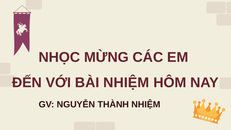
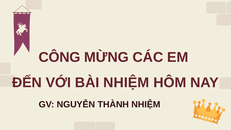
NHỌC: NHỌC -> CÔNG
